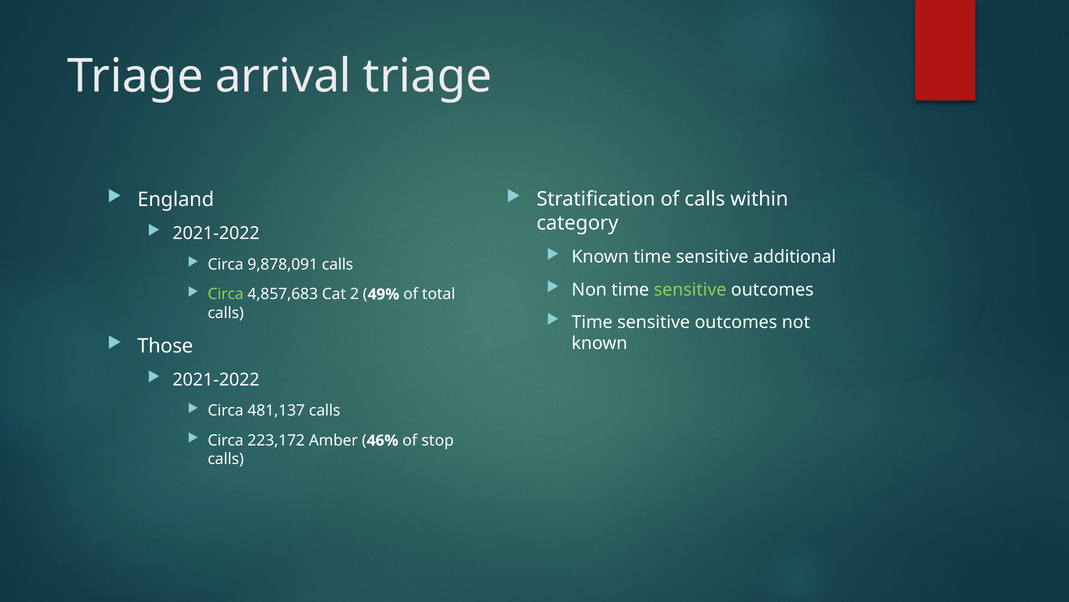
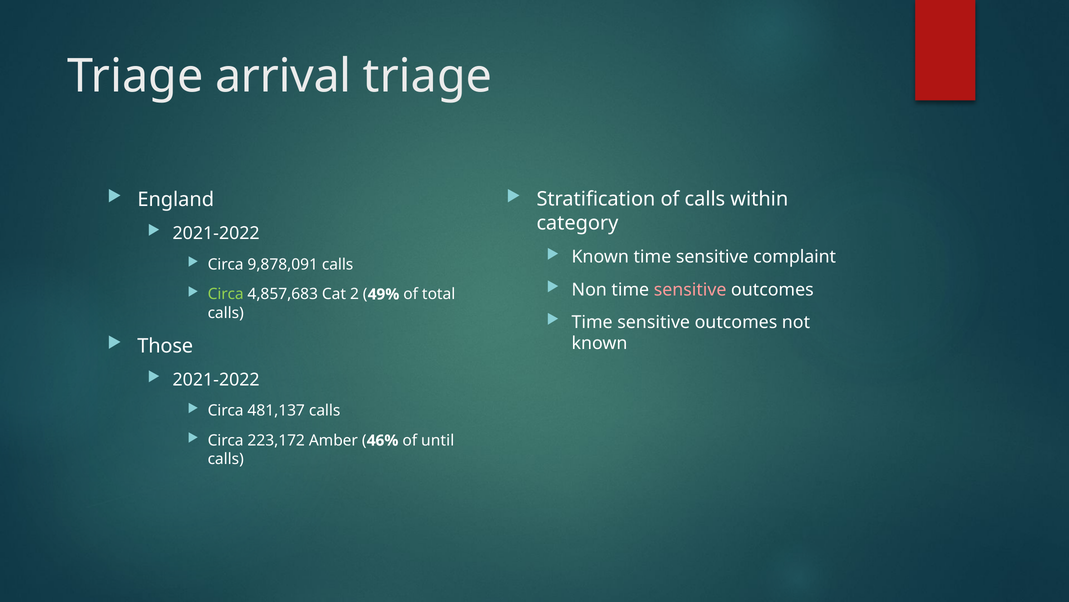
additional: additional -> complaint
sensitive at (690, 289) colour: light green -> pink
stop: stop -> until
